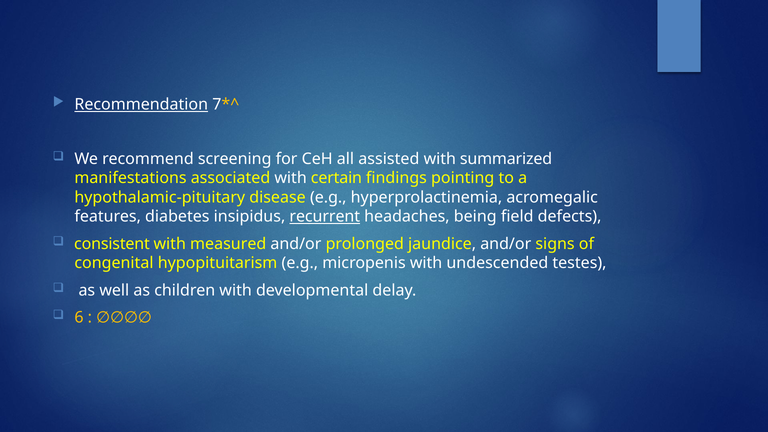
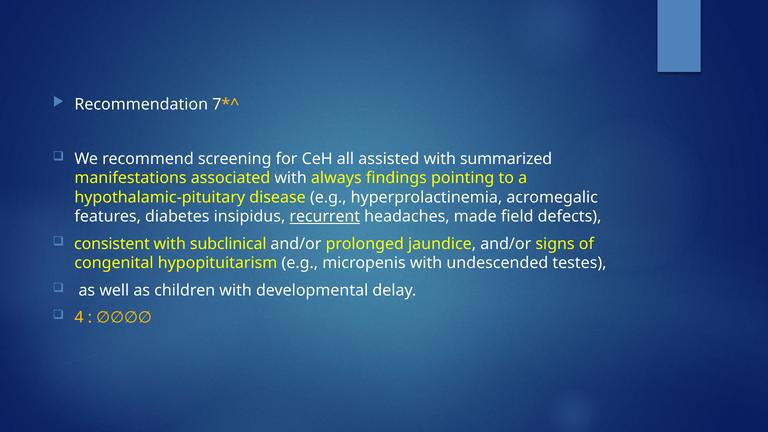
Recommendation underline: present -> none
certain: certain -> always
being: being -> made
measured: measured -> subclinical
6: 6 -> 4
